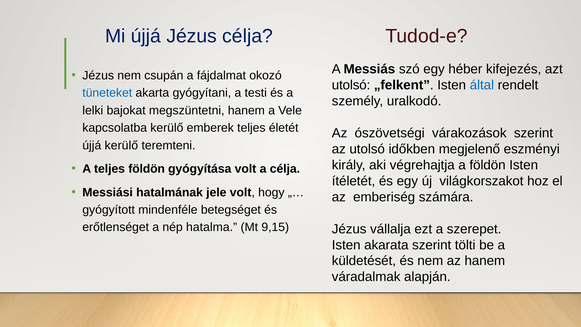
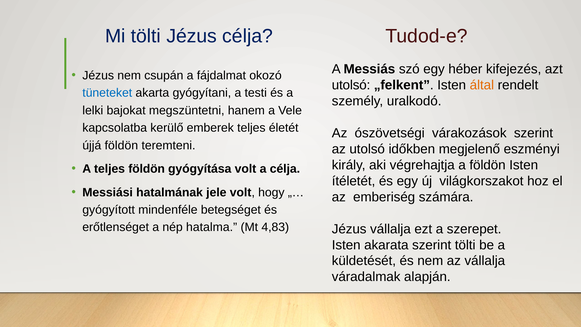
Mi újjá: újjá -> tölti
által colour: blue -> orange
újjá kerülő: kerülő -> földön
9,15: 9,15 -> 4,83
az hanem: hanem -> vállalja
